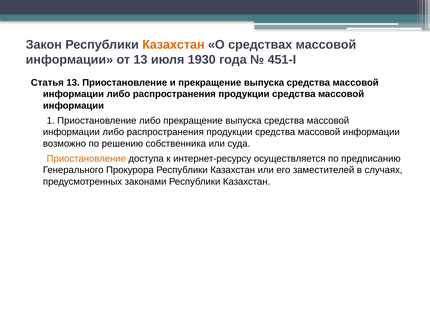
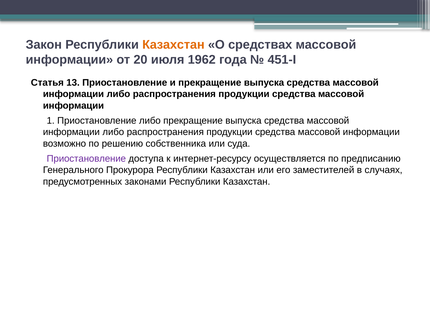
от 13: 13 -> 20
1930: 1930 -> 1962
Приостановление at (86, 158) colour: orange -> purple
